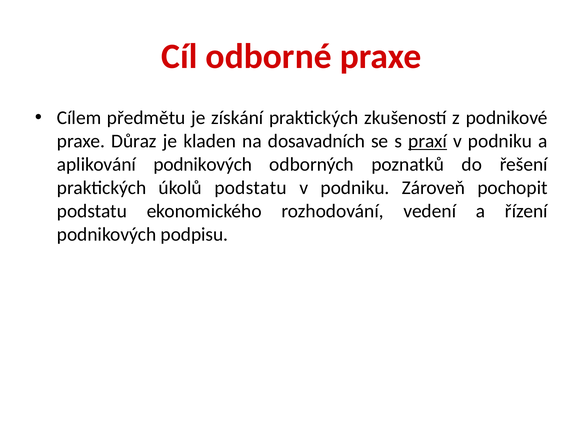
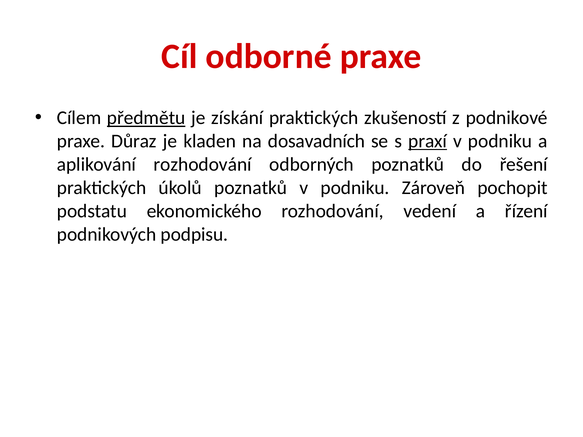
předmětu underline: none -> present
aplikování podnikových: podnikových -> rozhodování
úkolů podstatu: podstatu -> poznatků
